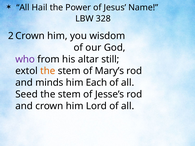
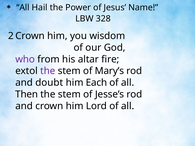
still: still -> fire
the at (48, 71) colour: orange -> purple
minds: minds -> doubt
Seed: Seed -> Then
